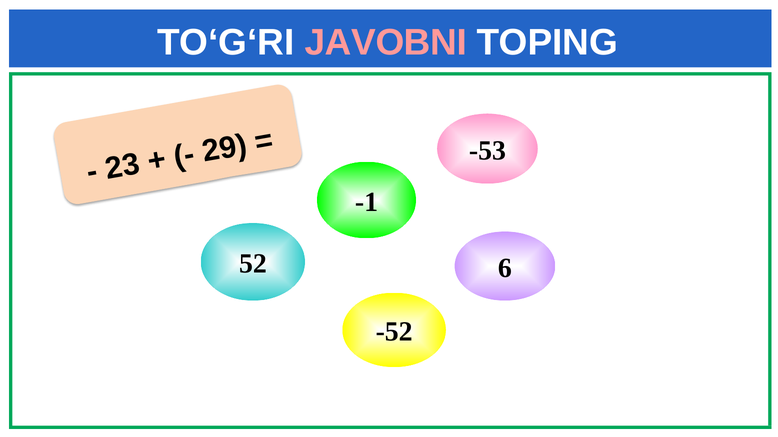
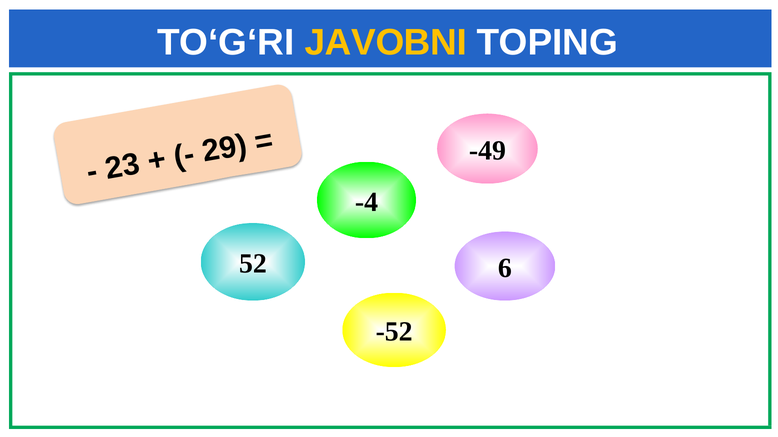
JAVOBNI colour: pink -> yellow
-53: -53 -> -49
-1: -1 -> -4
